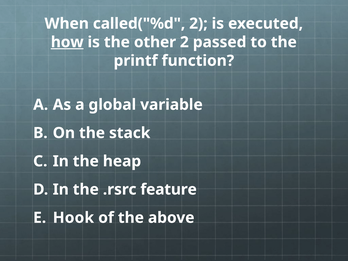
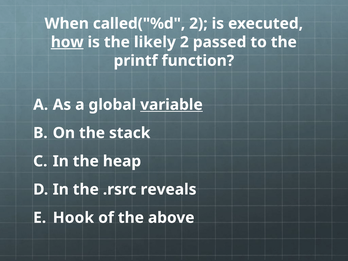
other: other -> likely
variable underline: none -> present
feature: feature -> reveals
